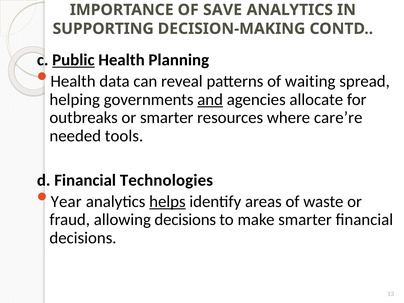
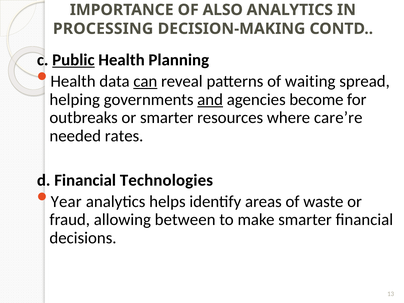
SAVE: SAVE -> ALSO
SUPPORTING: SUPPORTING -> PROCESSING
can underline: none -> present
allocate: allocate -> become
tools: tools -> rates
helps underline: present -> none
allowing decisions: decisions -> between
